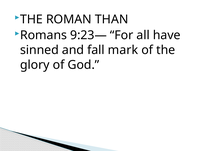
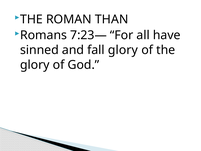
9:23—: 9:23— -> 7:23—
fall mark: mark -> glory
